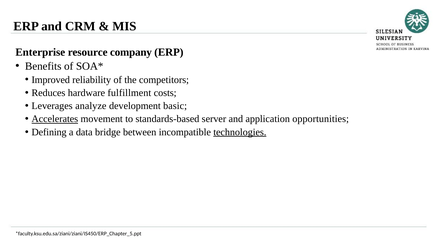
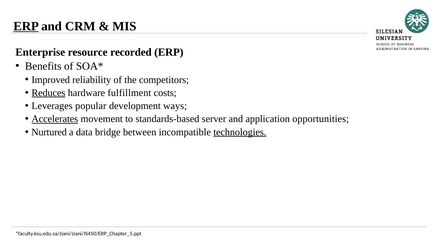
ERP at (26, 26) underline: none -> present
company: company -> recorded
Reduces underline: none -> present
analyze: analyze -> popular
basic: basic -> ways
Defining: Defining -> Nurtured
